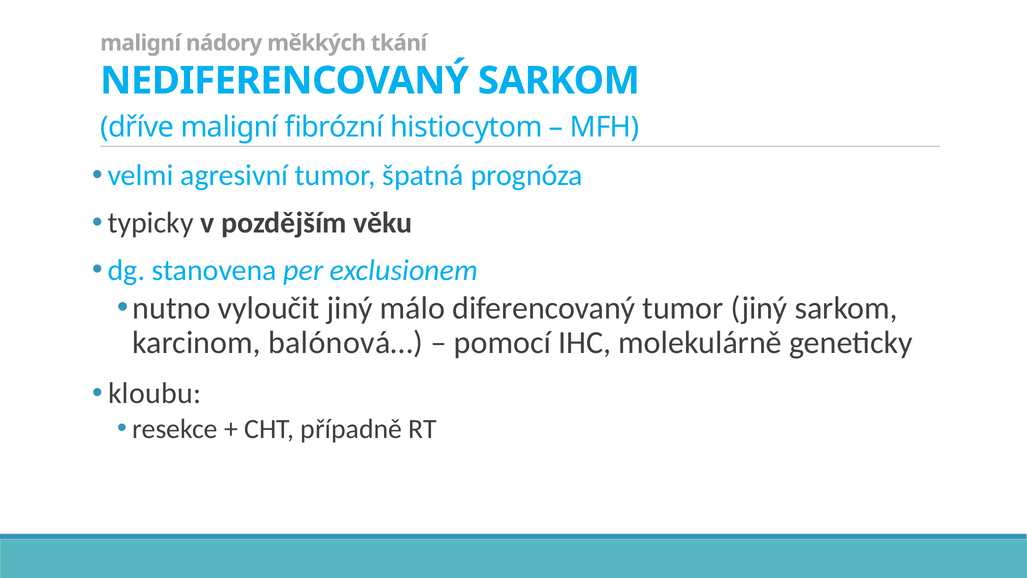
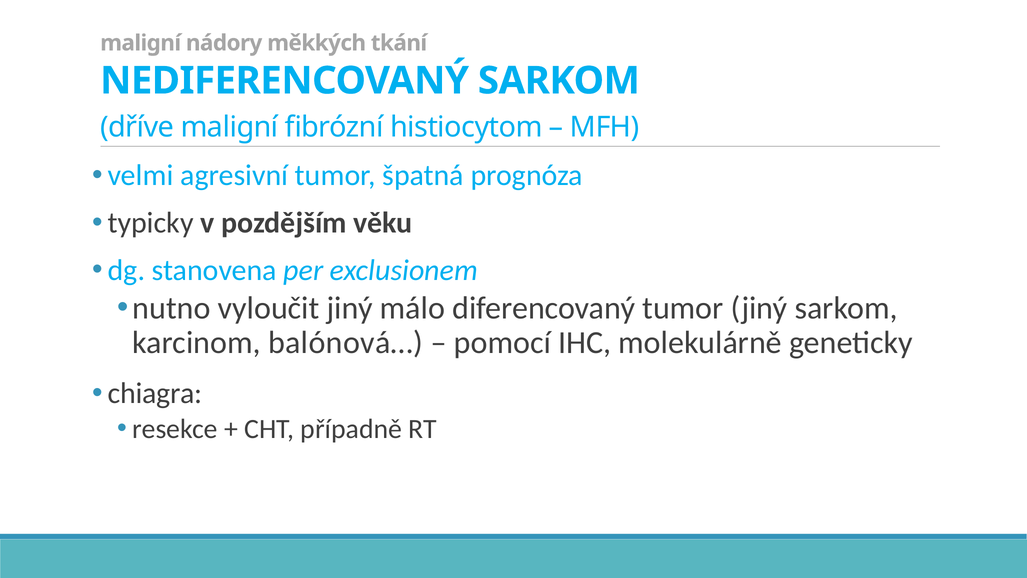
kloubu: kloubu -> chiagra
